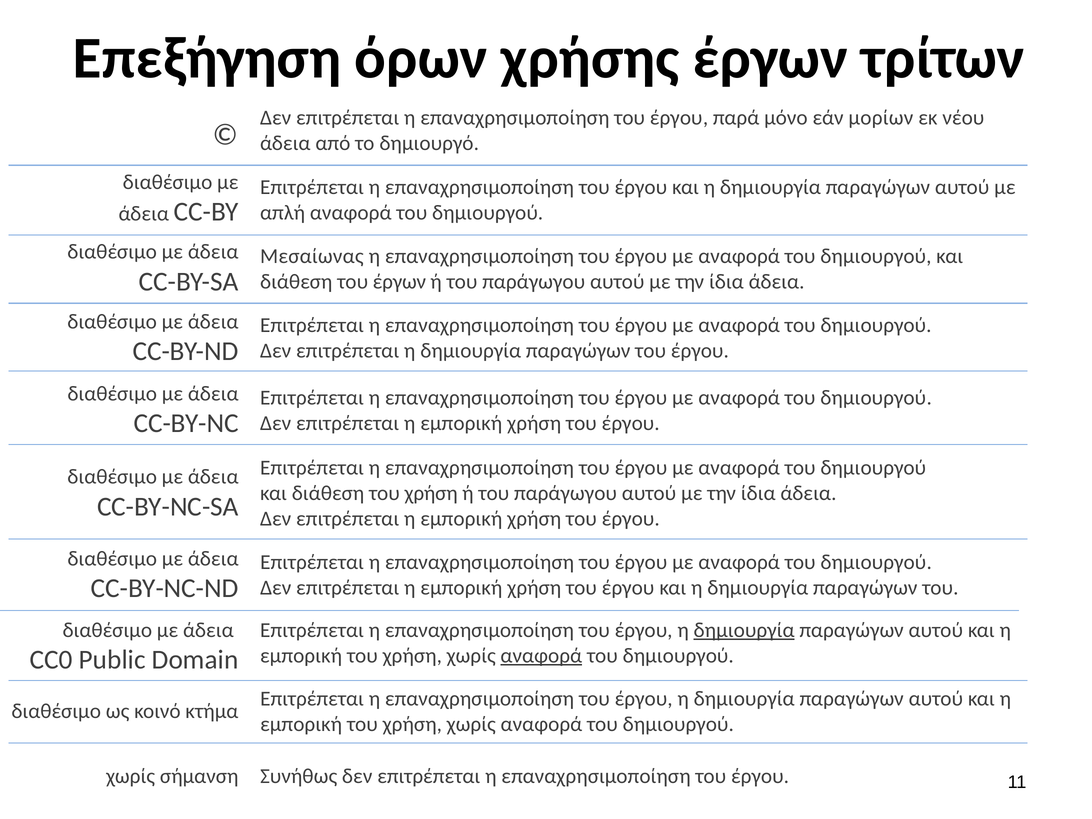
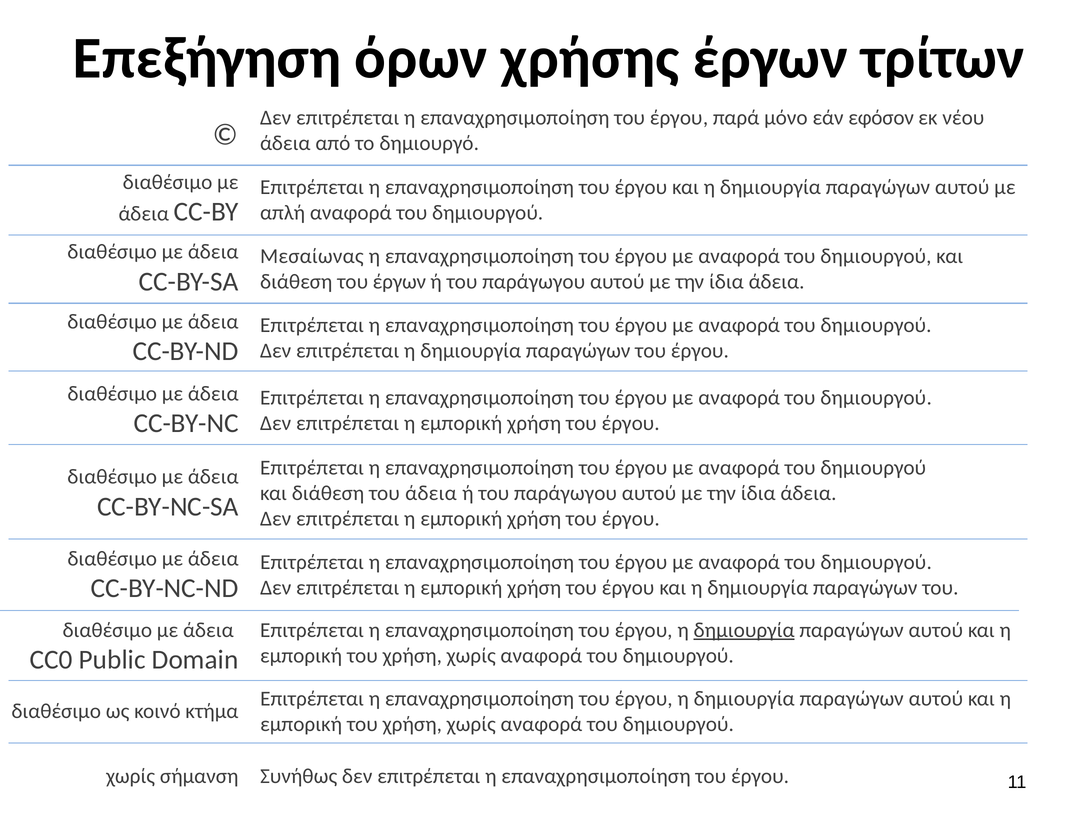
μορίων: μορίων -> εφόσον
διάθεση του χρήση: χρήση -> άδεια
αναφορά at (541, 656) underline: present -> none
